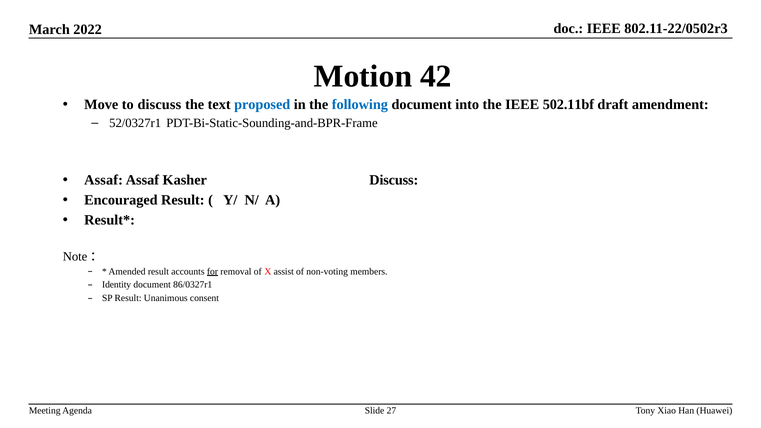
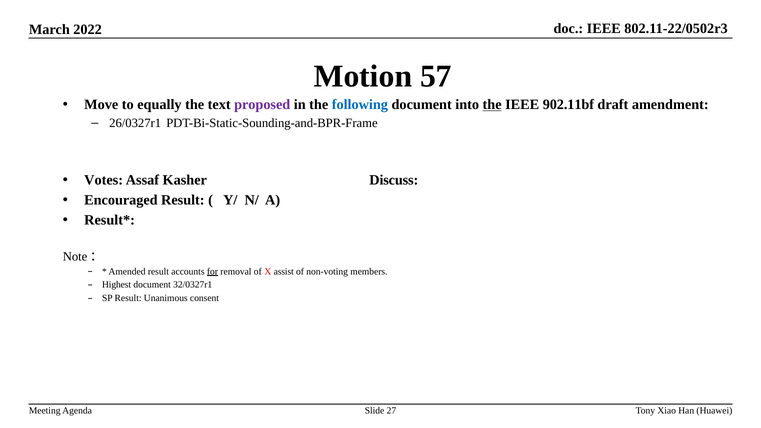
42: 42 -> 57
to discuss: discuss -> equally
proposed colour: blue -> purple
the at (492, 105) underline: none -> present
502.11bf: 502.11bf -> 902.11bf
52/0327r1: 52/0327r1 -> 26/0327r1
Assaf at (104, 180): Assaf -> Votes
Identity: Identity -> Highest
86/0327r1: 86/0327r1 -> 32/0327r1
